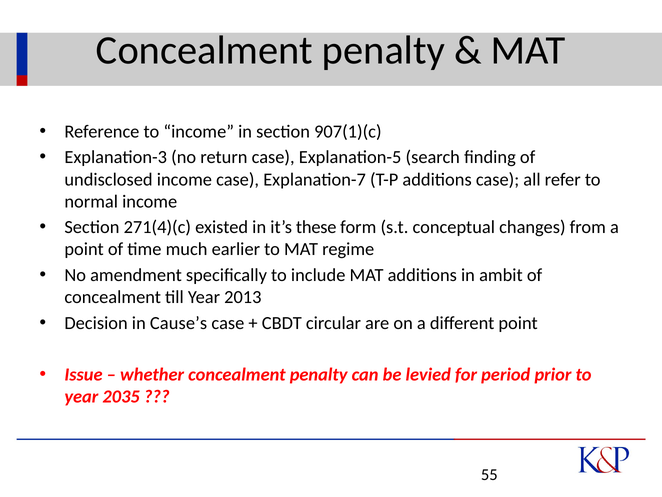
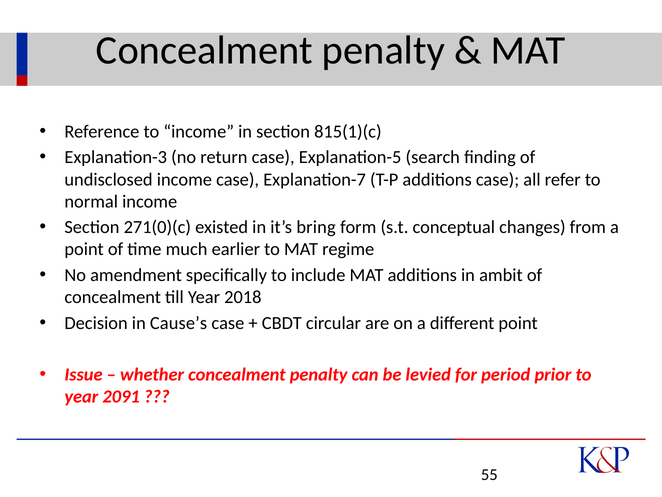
907(1)(c: 907(1)(c -> 815(1)(c
271(4)(c: 271(4)(c -> 271(0)(c
these: these -> bring
2013: 2013 -> 2018
2035: 2035 -> 2091
